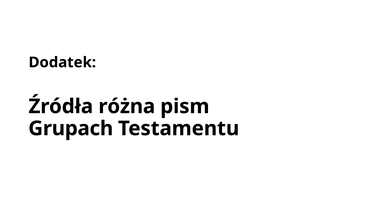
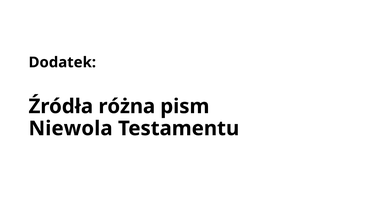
Grupach: Grupach -> Niewola
